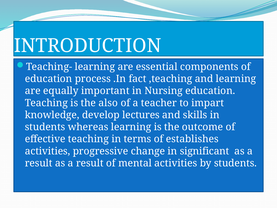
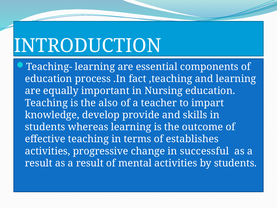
lectures: lectures -> provide
significant: significant -> successful
